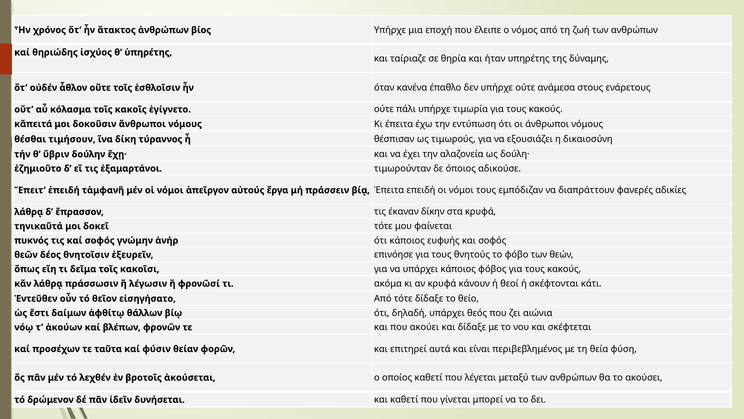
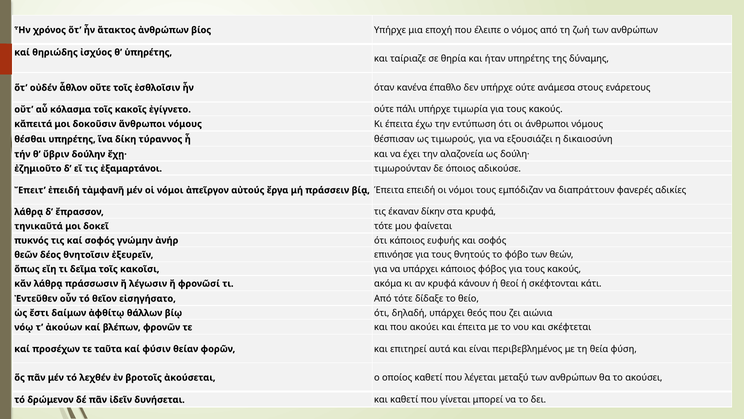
θέσθαι τιμήσουν: τιμήσουν -> υπηρέτης
και δίδαξε: δίδαξε -> έπειτα
